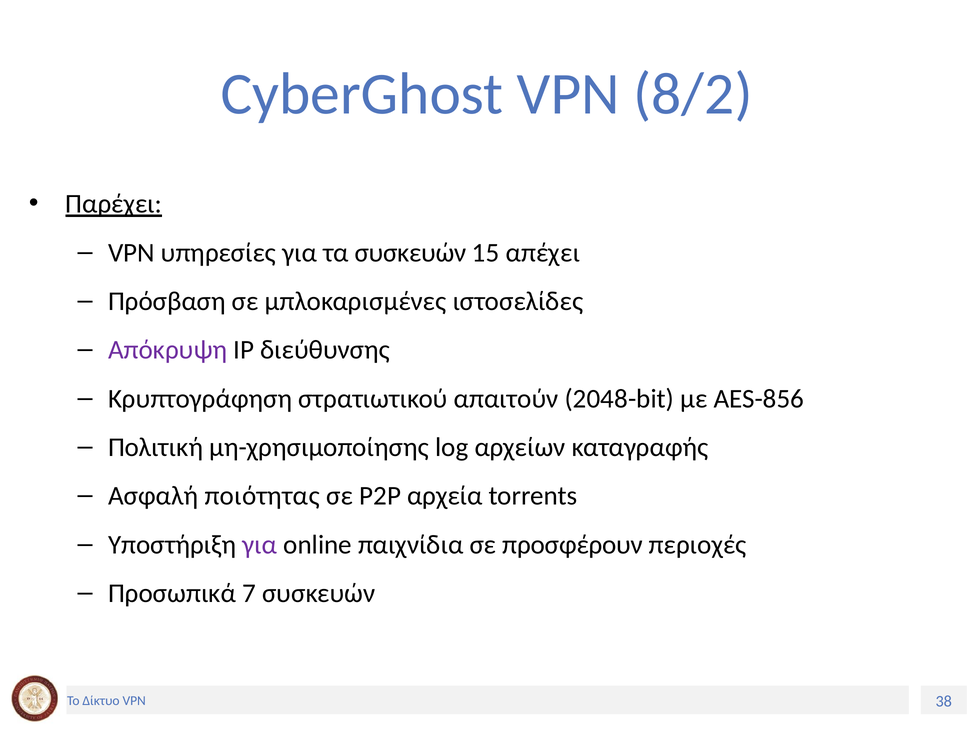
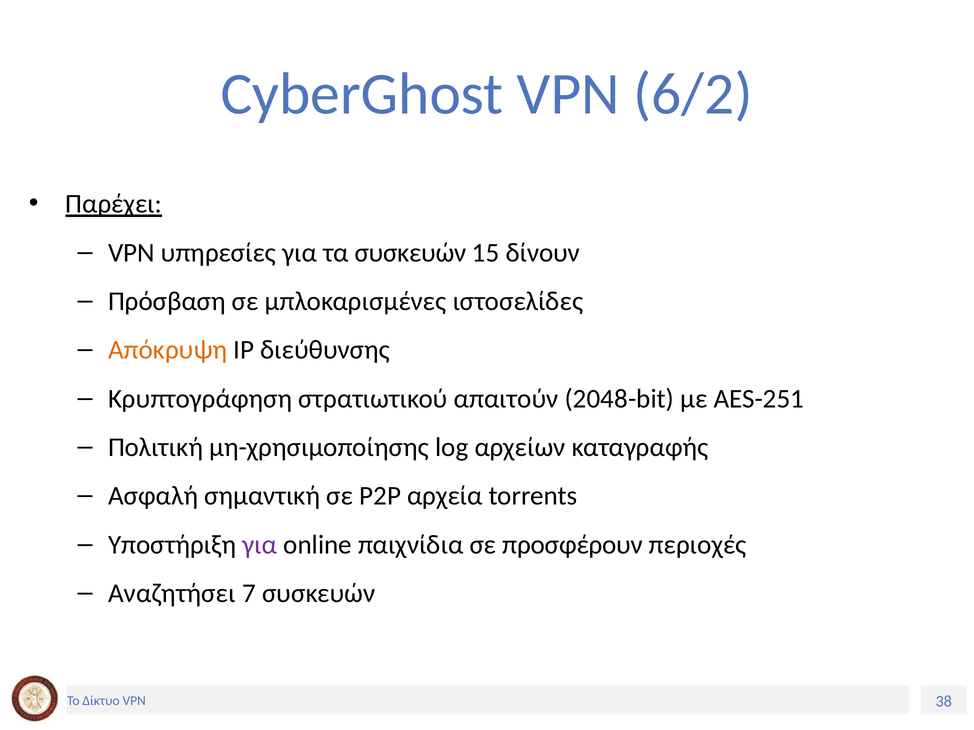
8/2: 8/2 -> 6/2
απέχει: απέχει -> δίνουν
Απόκρυψη colour: purple -> orange
AES-856: AES-856 -> AES-251
ποιότητας: ποιότητας -> σημαντική
Προσωπικά: Προσωπικά -> Αναζητήσει
